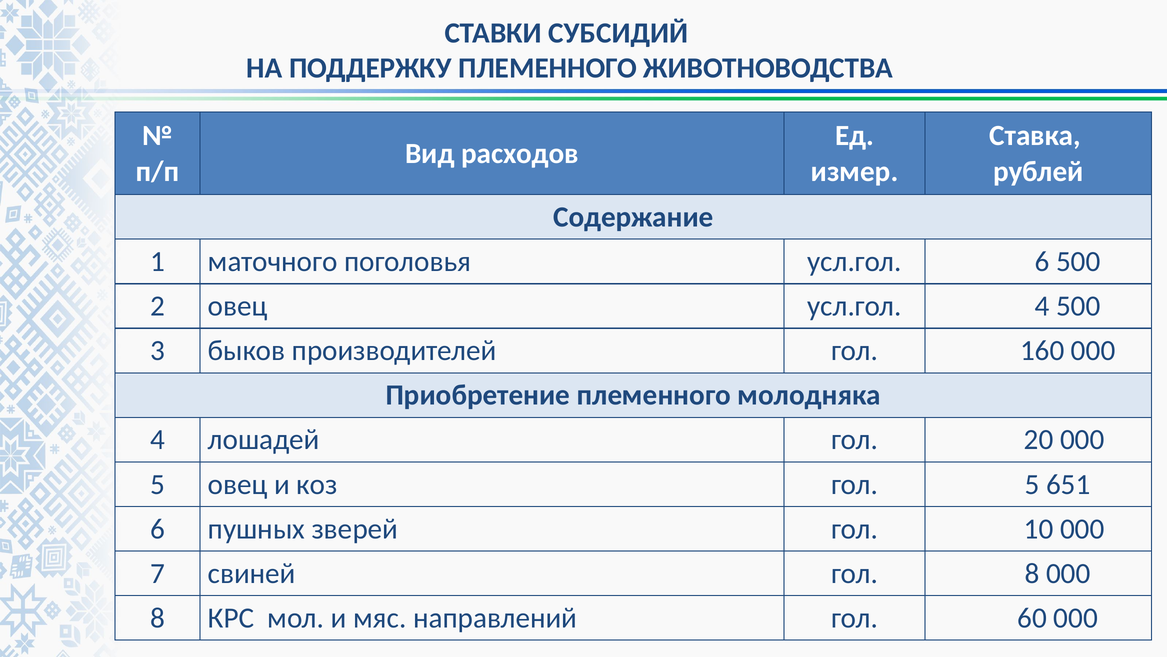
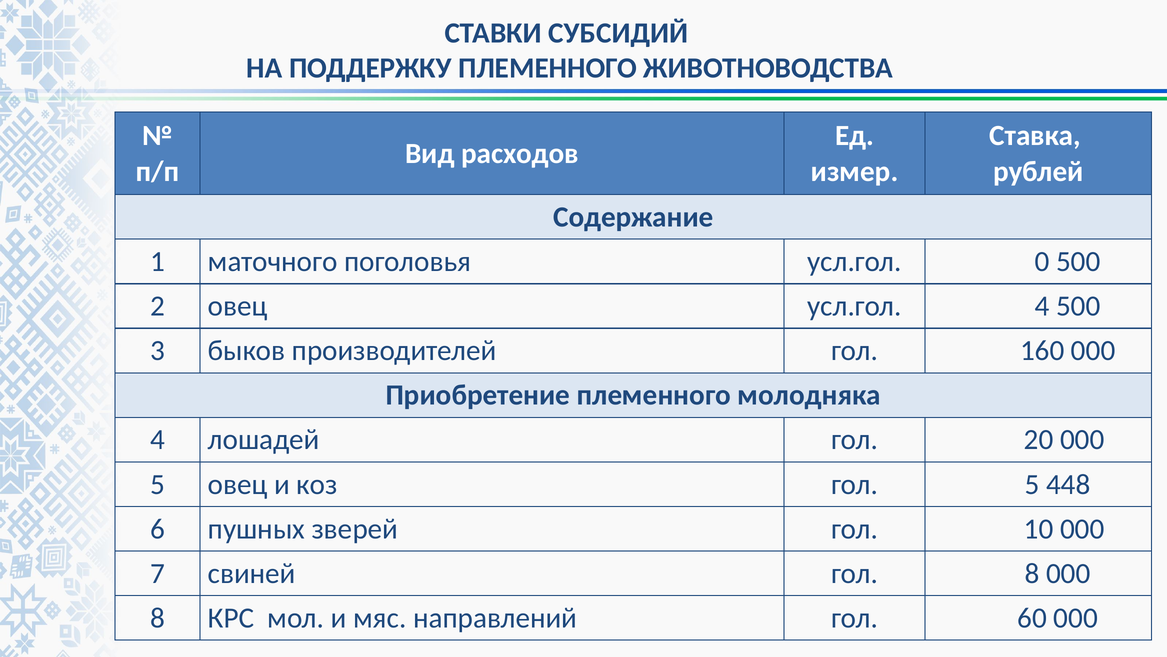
усл.гол 6: 6 -> 0
651: 651 -> 448
